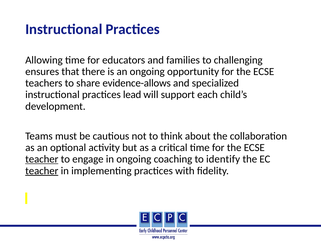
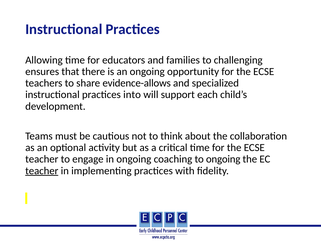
lead: lead -> into
teacher at (42, 159) underline: present -> none
to identify: identify -> ongoing
